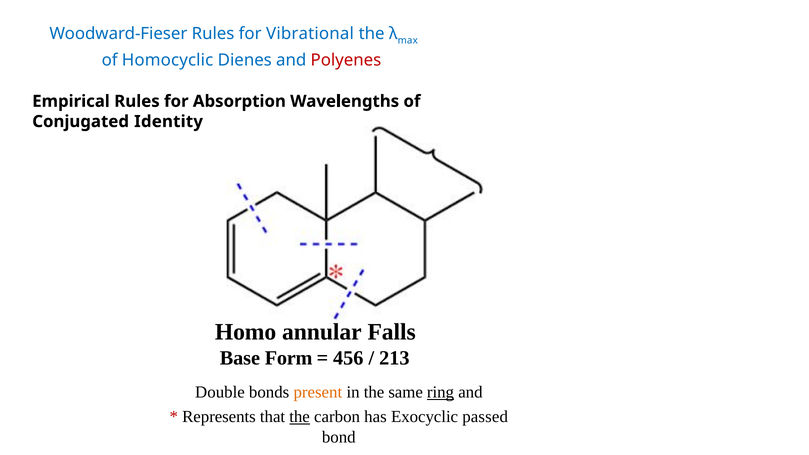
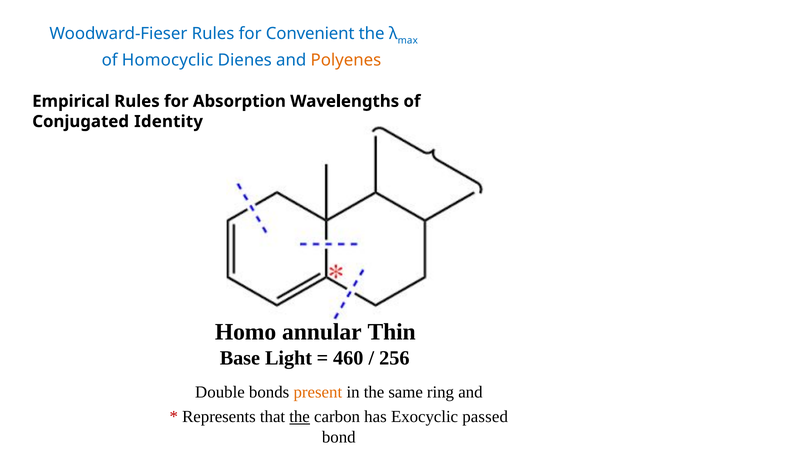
Vibrational: Vibrational -> Convenient
Polyenes colour: red -> orange
Falls: Falls -> Thin
Form: Form -> Light
456: 456 -> 460
213: 213 -> 256
ring underline: present -> none
